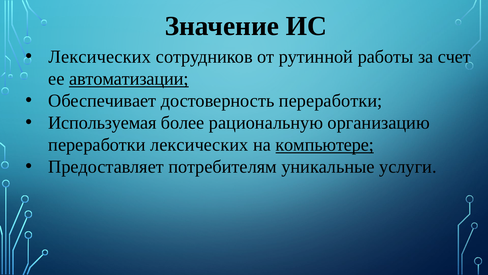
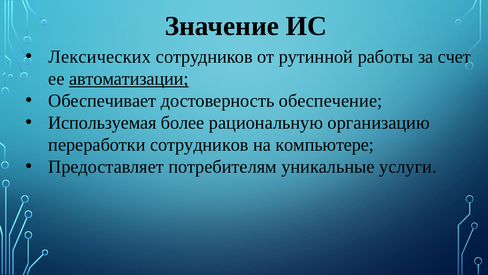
достоверность переработки: переработки -> обеспечение
переработки лексических: лексических -> сотрудников
компьютере underline: present -> none
